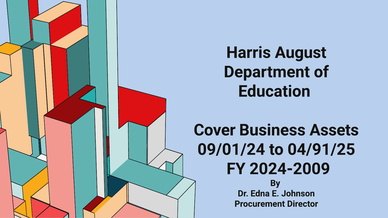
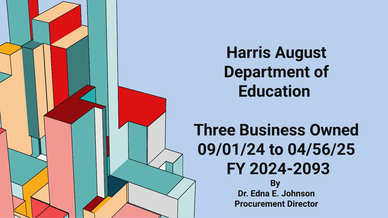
Cover: Cover -> Three
Assets: Assets -> Owned
04/91/25: 04/91/25 -> 04/56/25
2024-2009: 2024-2009 -> 2024-2093
